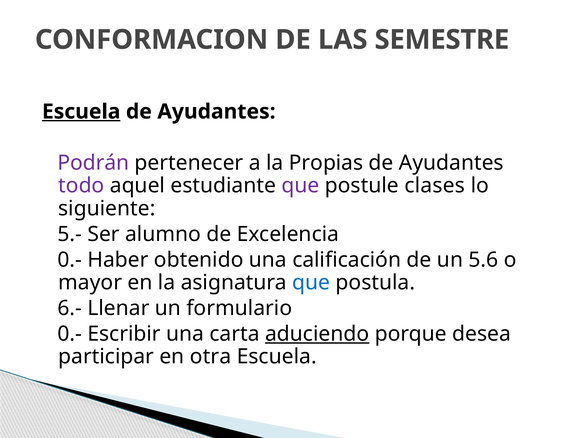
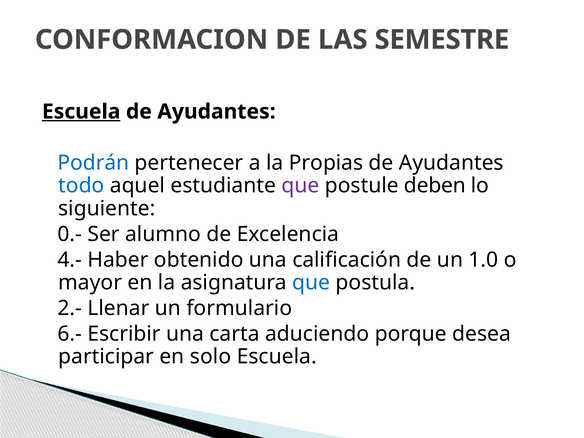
Podrán colour: purple -> blue
todo colour: purple -> blue
clases: clases -> deben
5.-: 5.- -> 0.-
0.- at (70, 260): 0.- -> 4.-
5.6: 5.6 -> 1.0
6.-: 6.- -> 2.-
0.- at (70, 334): 0.- -> 6.-
aduciendo underline: present -> none
otra: otra -> solo
